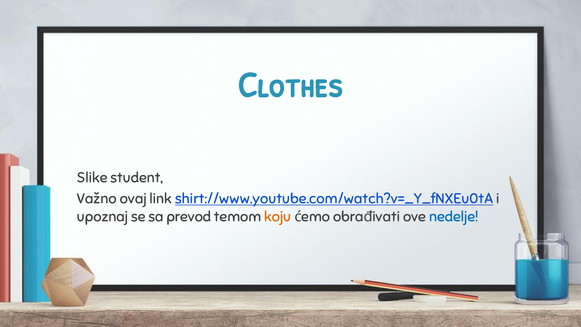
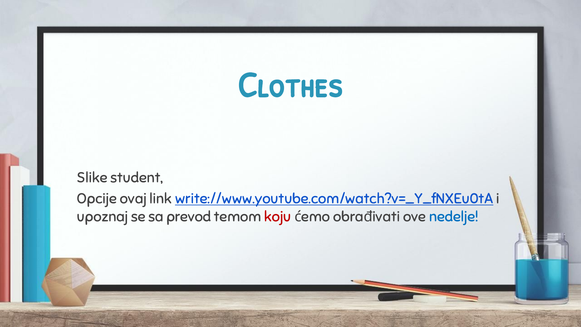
Važno: Važno -> Opcije
shirt://www.youtube.com/watch?v=_Y_fNXEu0tA: shirt://www.youtube.com/watch?v=_Y_fNXEu0tA -> write://www.youtube.com/watch?v=_Y_fNXEu0tA
koju colour: orange -> red
